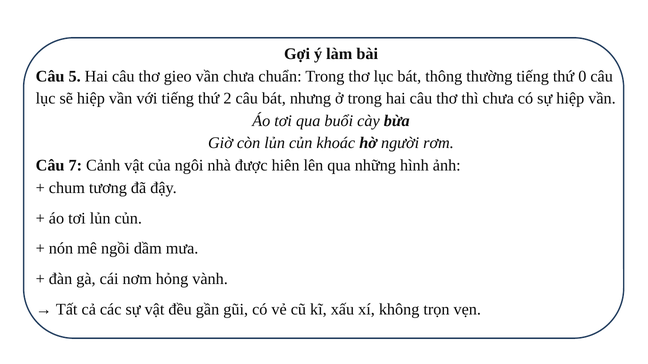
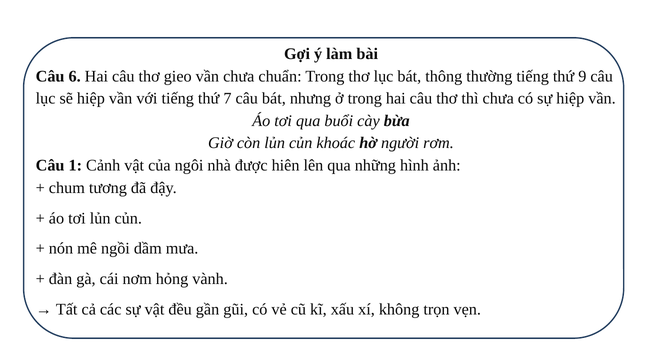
5: 5 -> 6
0: 0 -> 9
2: 2 -> 7
7: 7 -> 1
